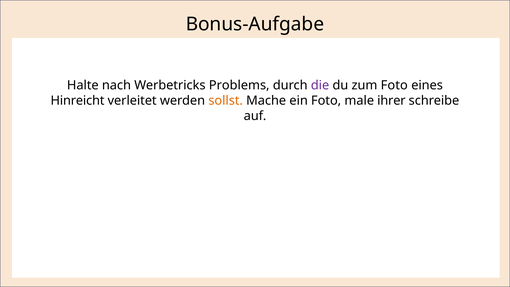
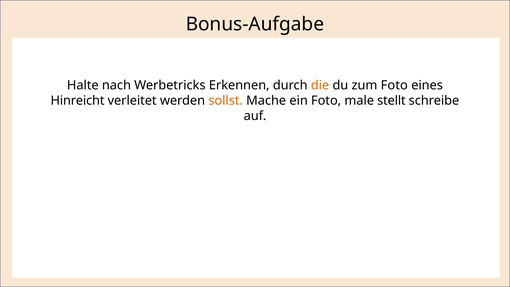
Problems: Problems -> Erkennen
die colour: purple -> orange
ihrer: ihrer -> stellt
